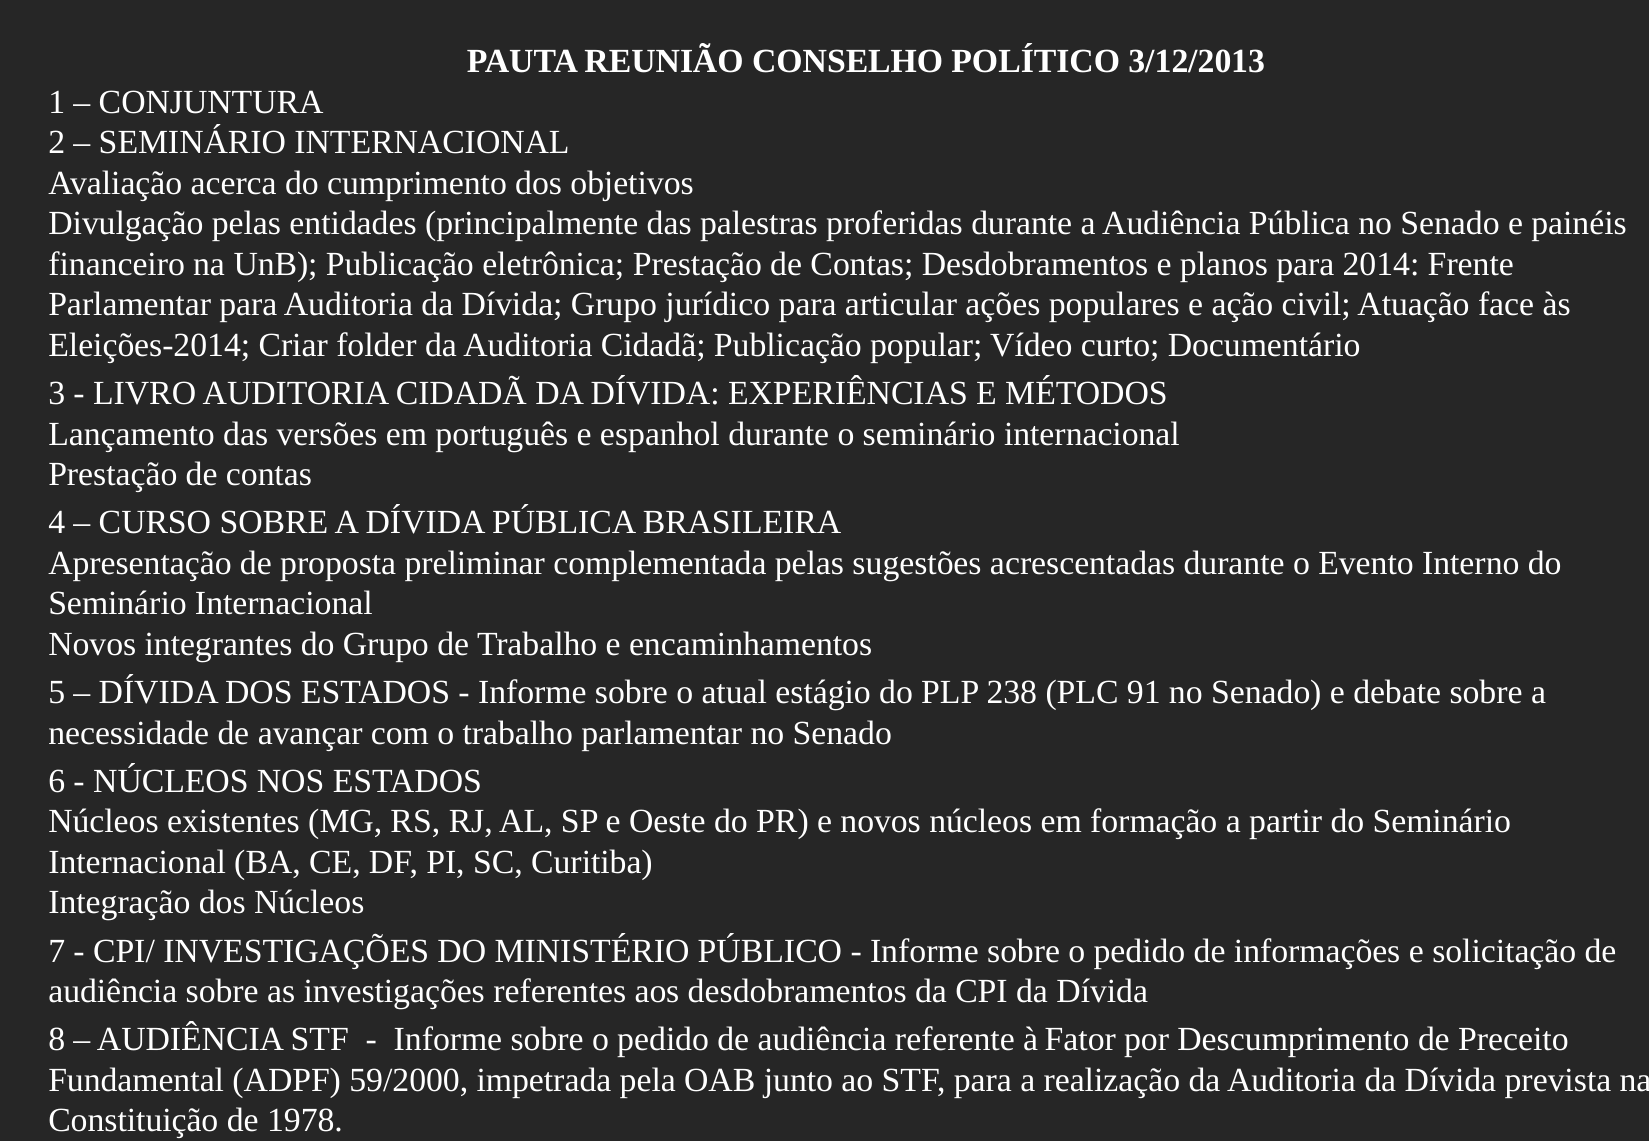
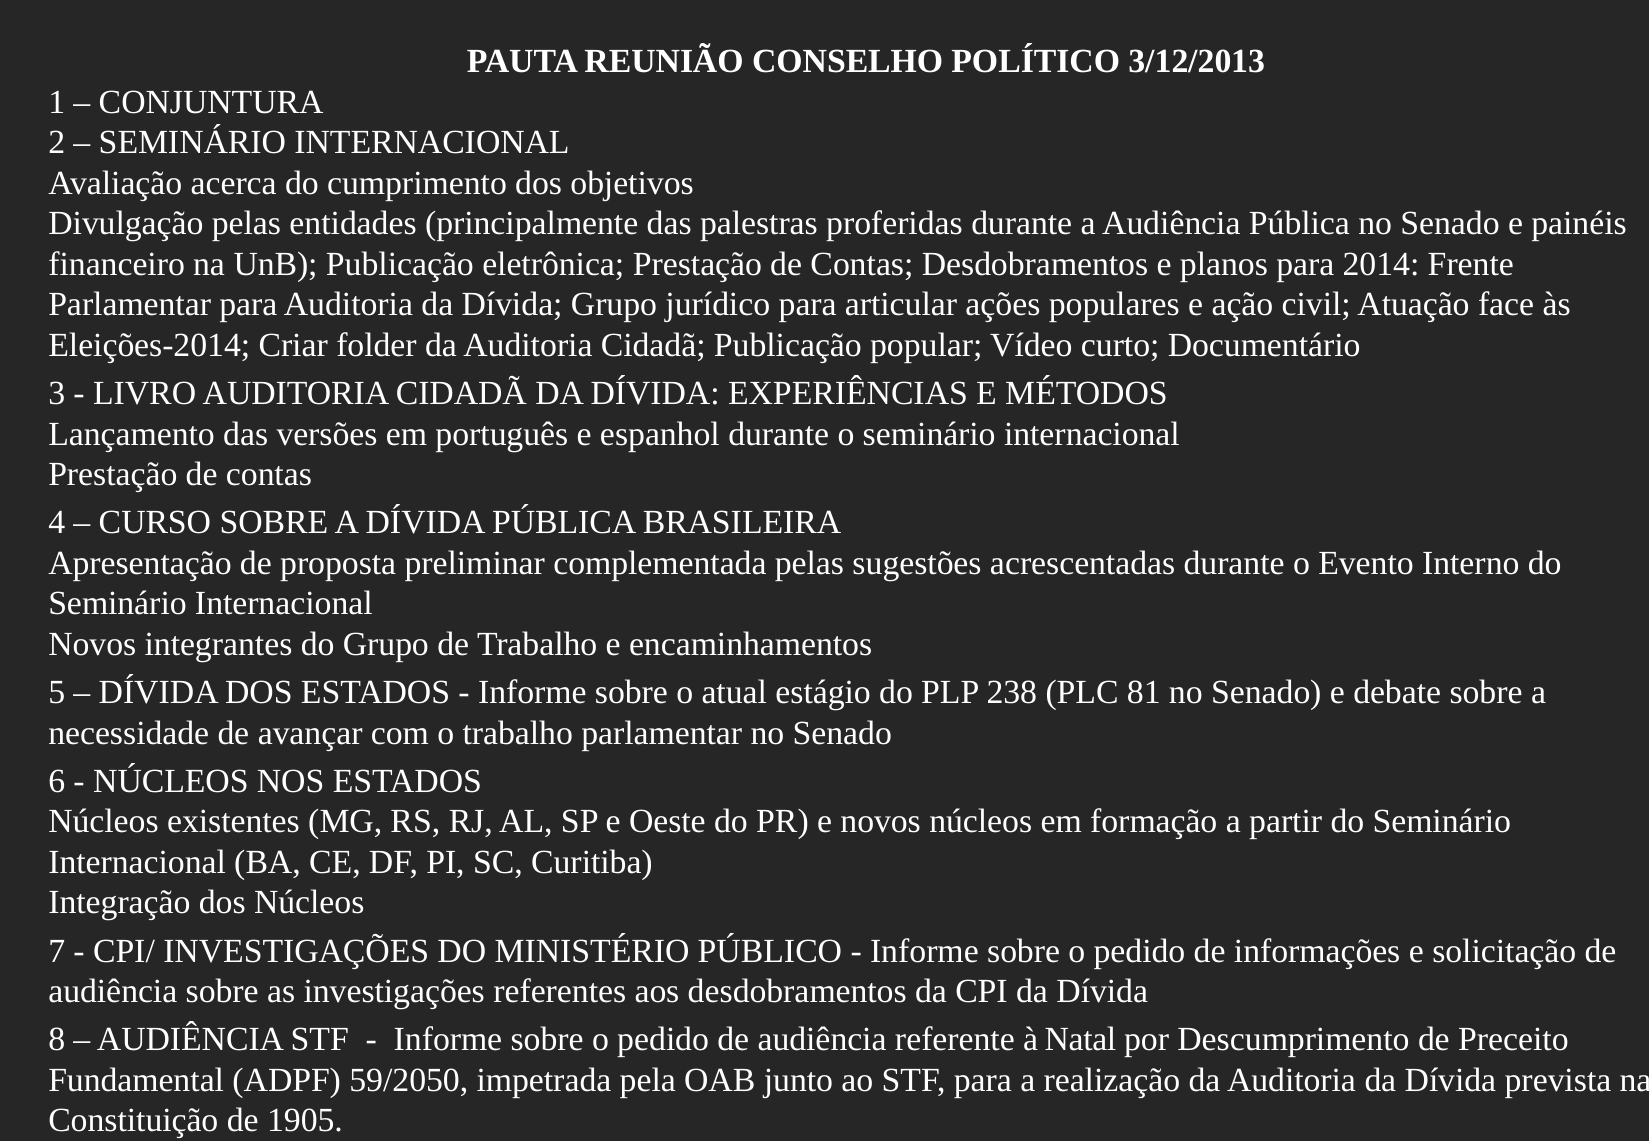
91: 91 -> 81
Fator: Fator -> Natal
59/2000: 59/2000 -> 59/2050
1978: 1978 -> 1905
